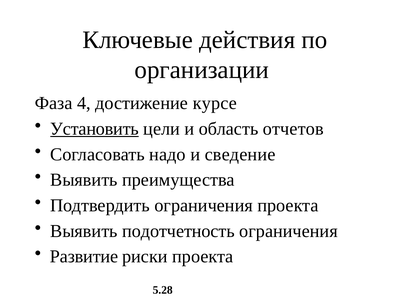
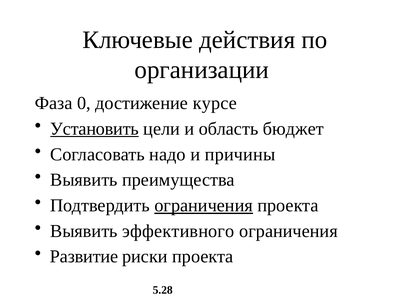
4: 4 -> 0
отчетов: отчетов -> бюджет
сведение: сведение -> причины
ограничения at (204, 205) underline: none -> present
подотчетность: подотчетность -> эффективного
